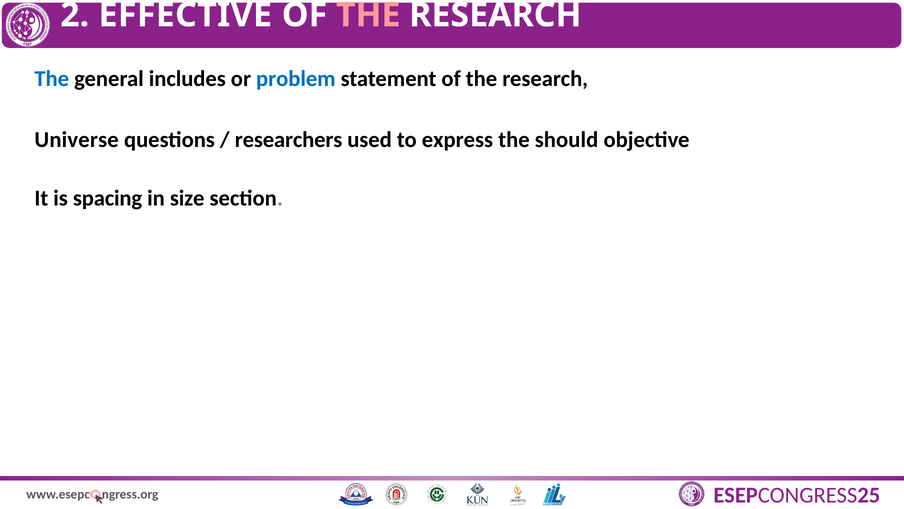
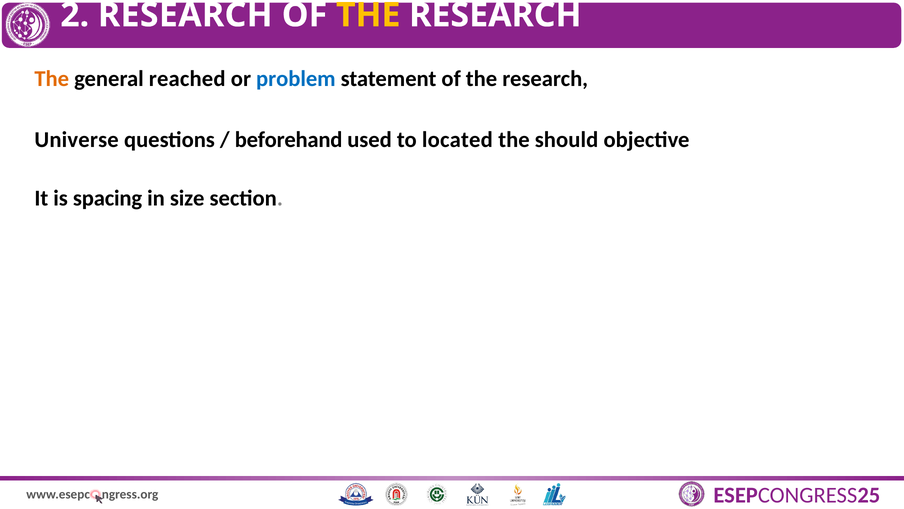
2 EFFECTIVE: EFFECTIVE -> RESEARCH
THE at (368, 15) colour: pink -> yellow
The at (52, 79) colour: blue -> orange
includes: includes -> reached
researchers: researchers -> beforehand
express: express -> located
